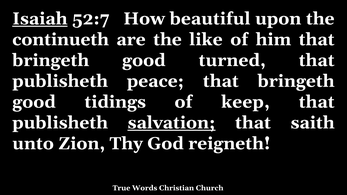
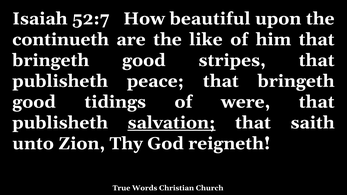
Isaiah underline: present -> none
turned: turned -> stripes
keep: keep -> were
